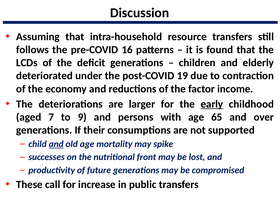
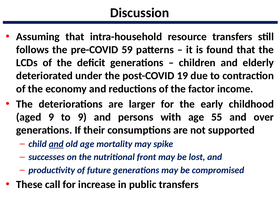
16: 16 -> 59
early underline: present -> none
aged 7: 7 -> 9
65: 65 -> 55
